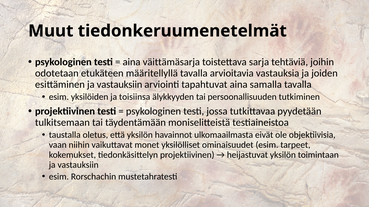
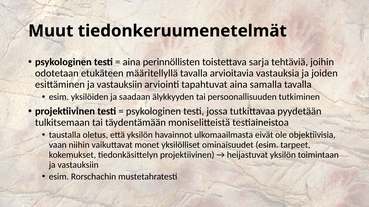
väittämäsarja: väittämäsarja -> perinnöllisten
toisiinsa: toisiinsa -> saadaan
